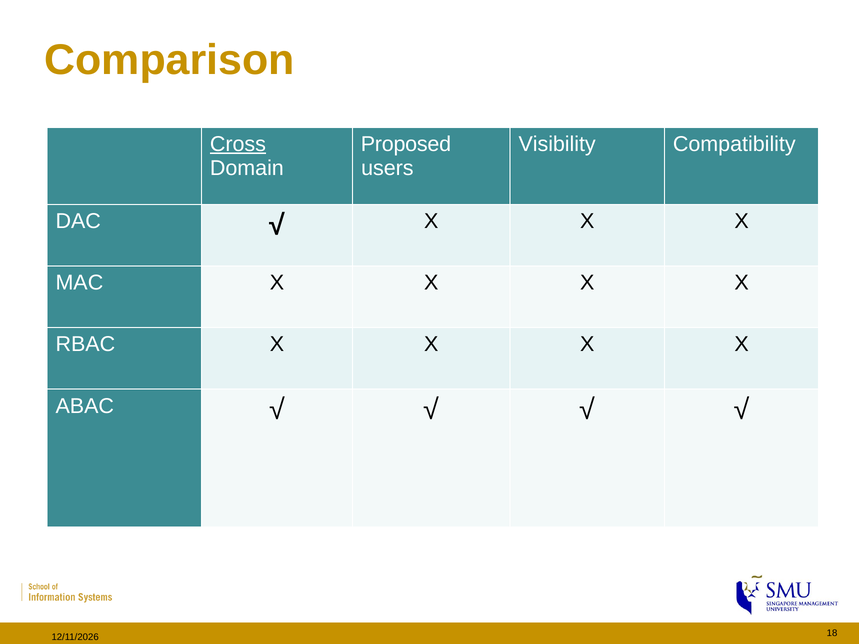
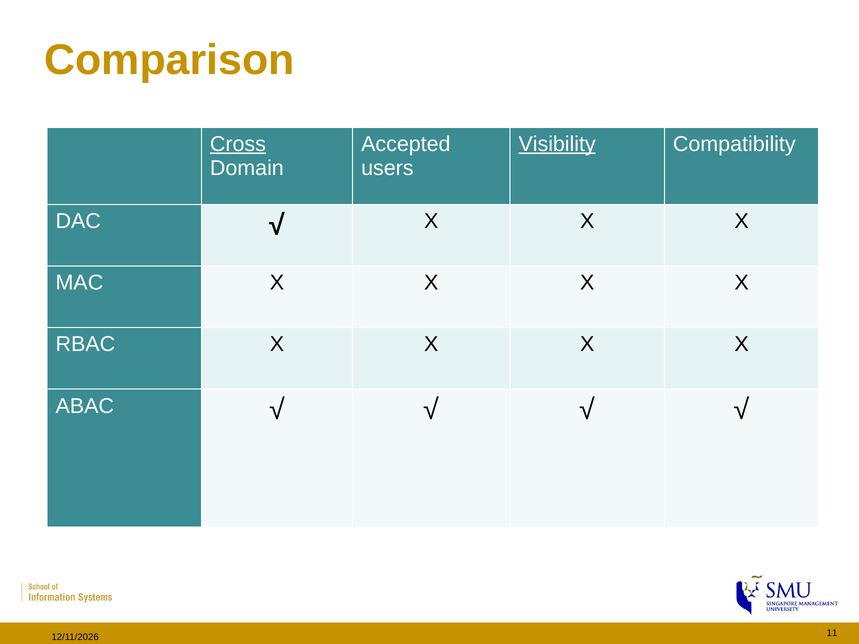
Proposed: Proposed -> Accepted
Visibility underline: none -> present
18: 18 -> 11
